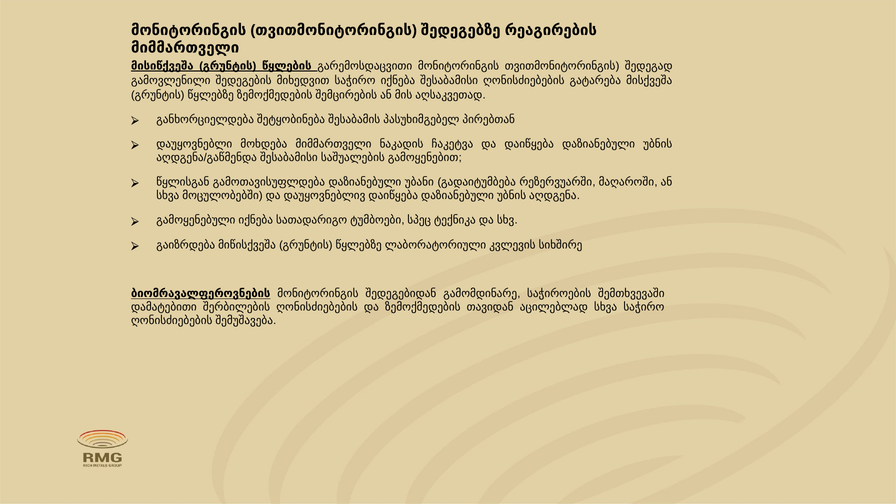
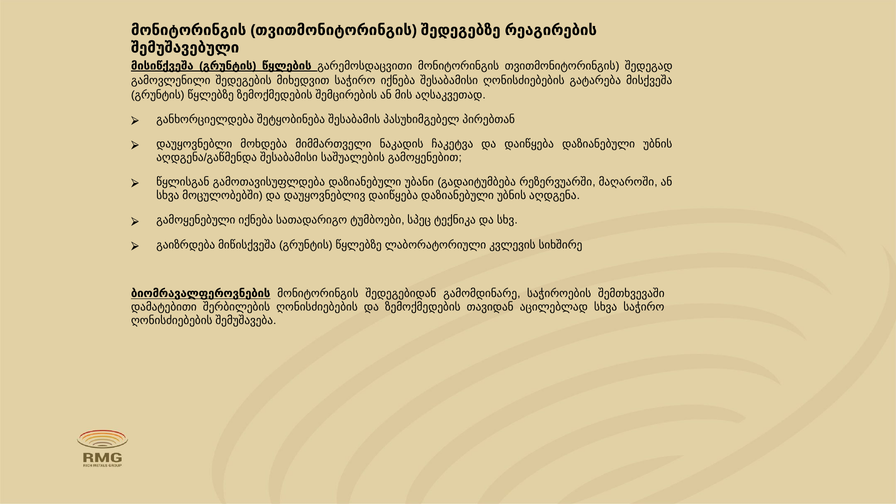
მიმმართველი at (185, 48): მიმმართველი -> შემუშავებული
